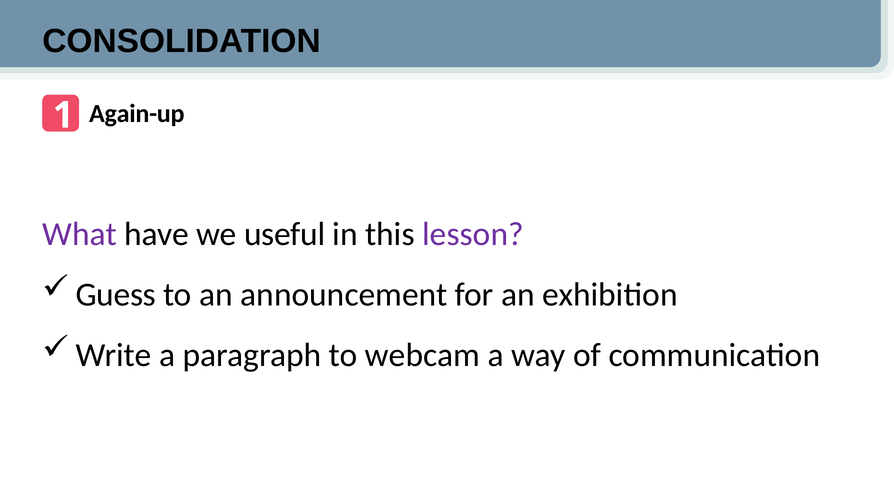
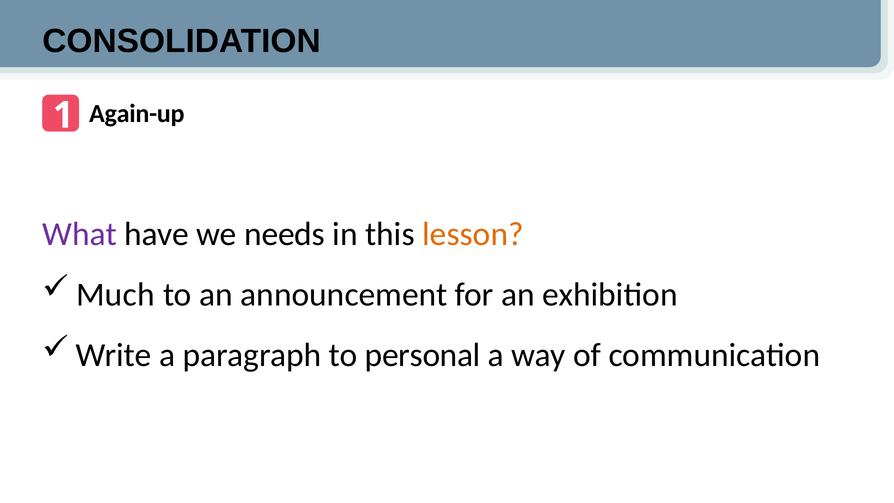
useful: useful -> needs
lesson colour: purple -> orange
Guess: Guess -> Much
webcam: webcam -> personal
